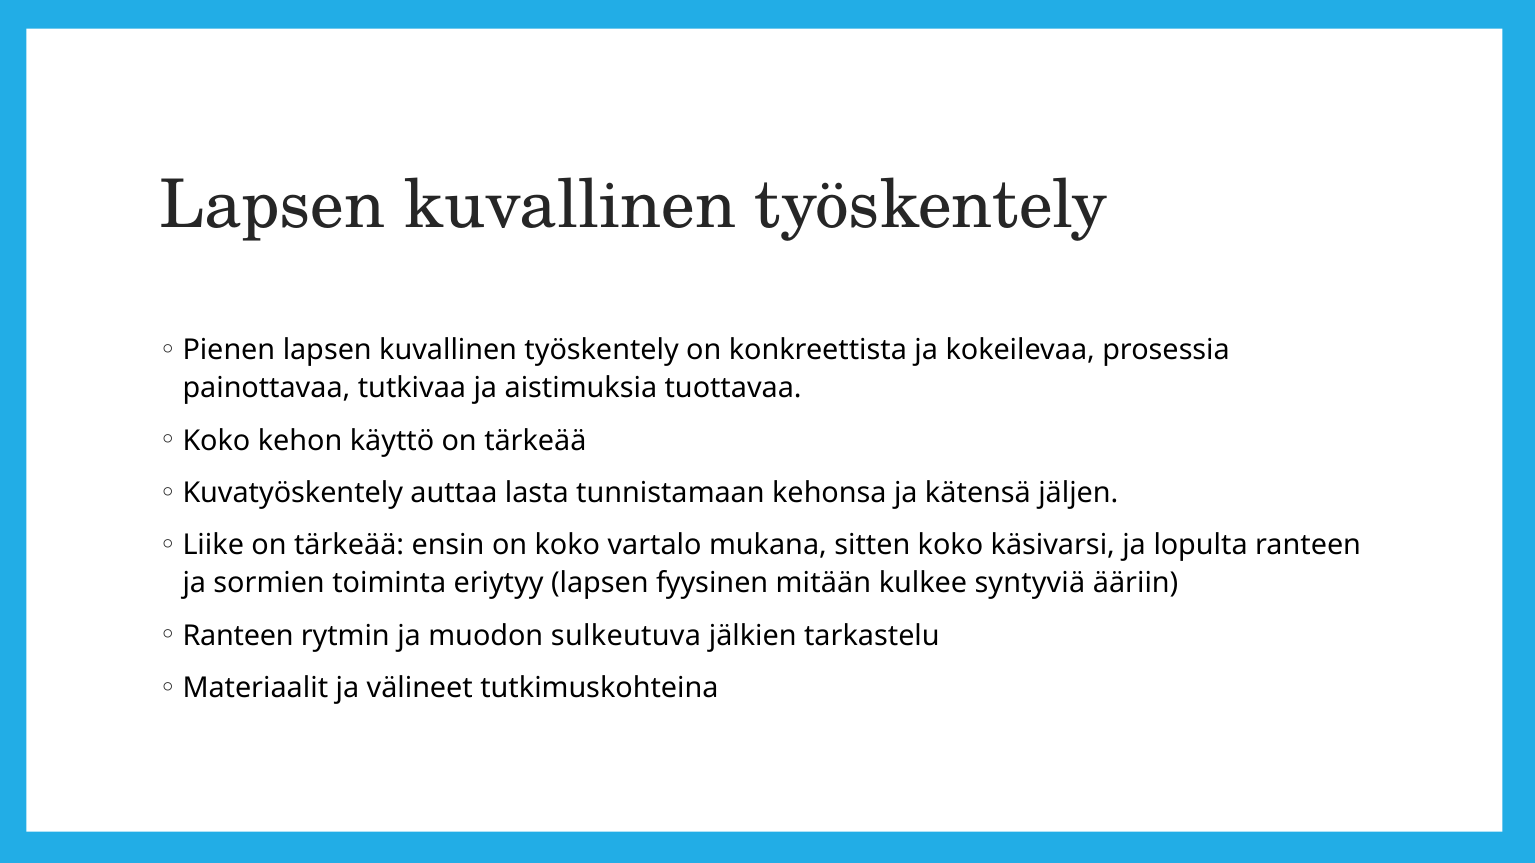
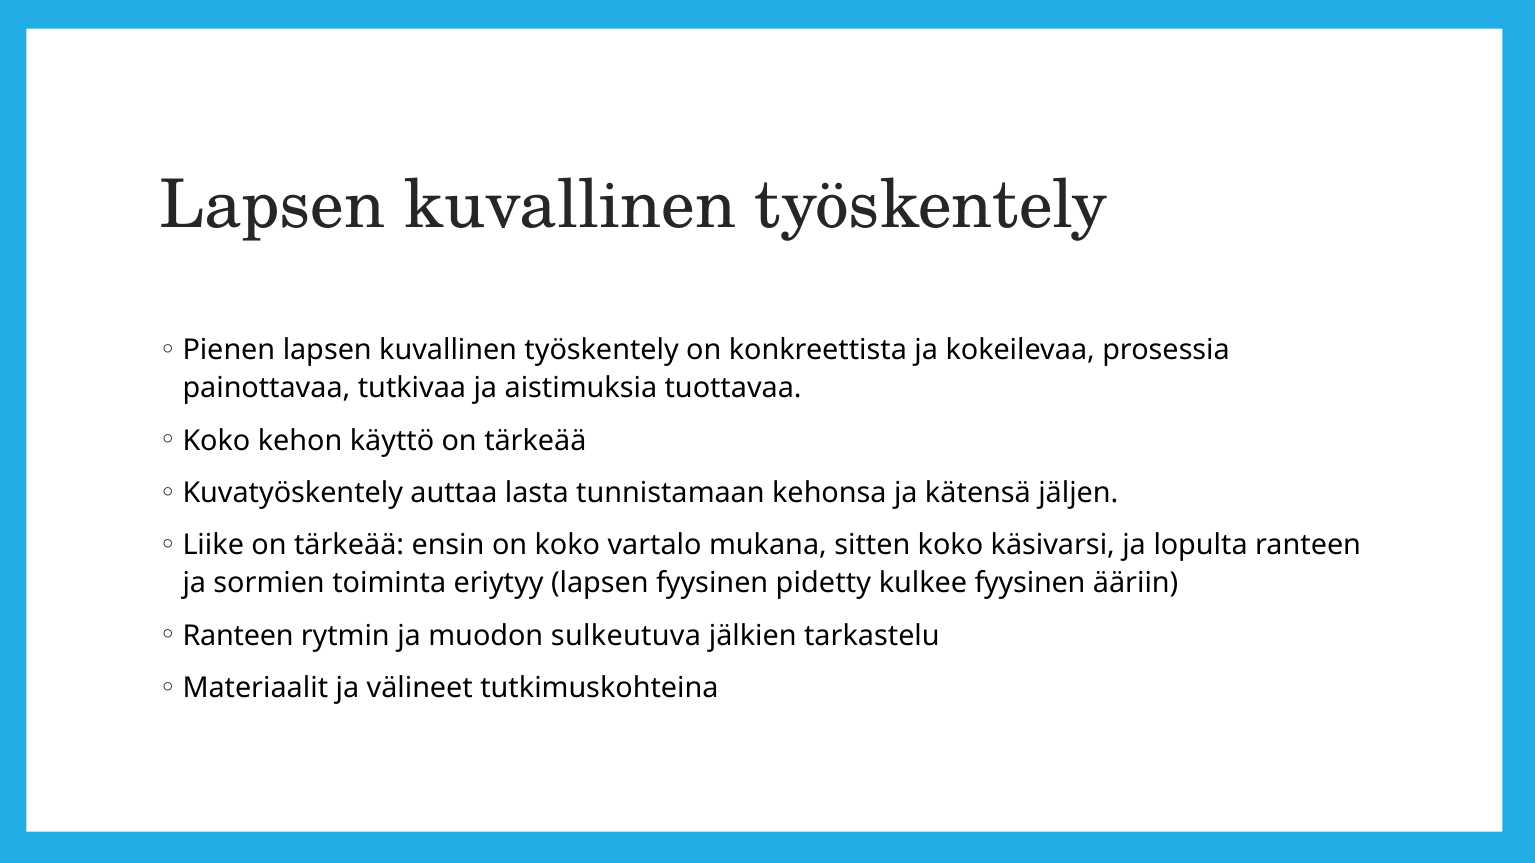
mitään: mitään -> pidetty
kulkee syntyviä: syntyviä -> fyysinen
